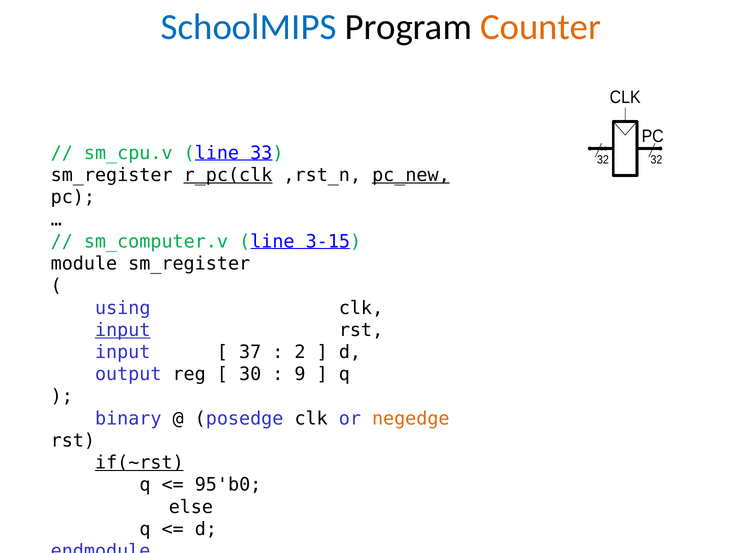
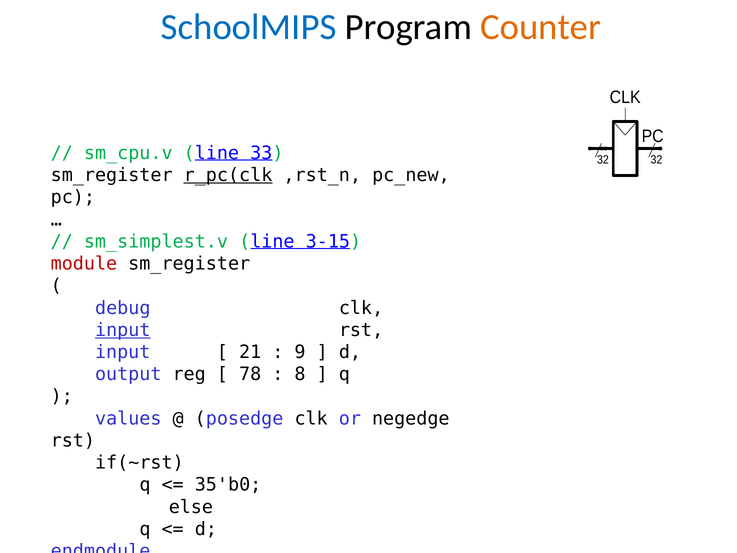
pc_new underline: present -> none
sm_computer.v: sm_computer.v -> sm_simplest.v
module colour: black -> red
using: using -> debug
37: 37 -> 21
2: 2 -> 9
30: 30 -> 78
9: 9 -> 8
binary: binary -> values
negedge colour: orange -> black
if(~rst underline: present -> none
95'b0: 95'b0 -> 35'b0
